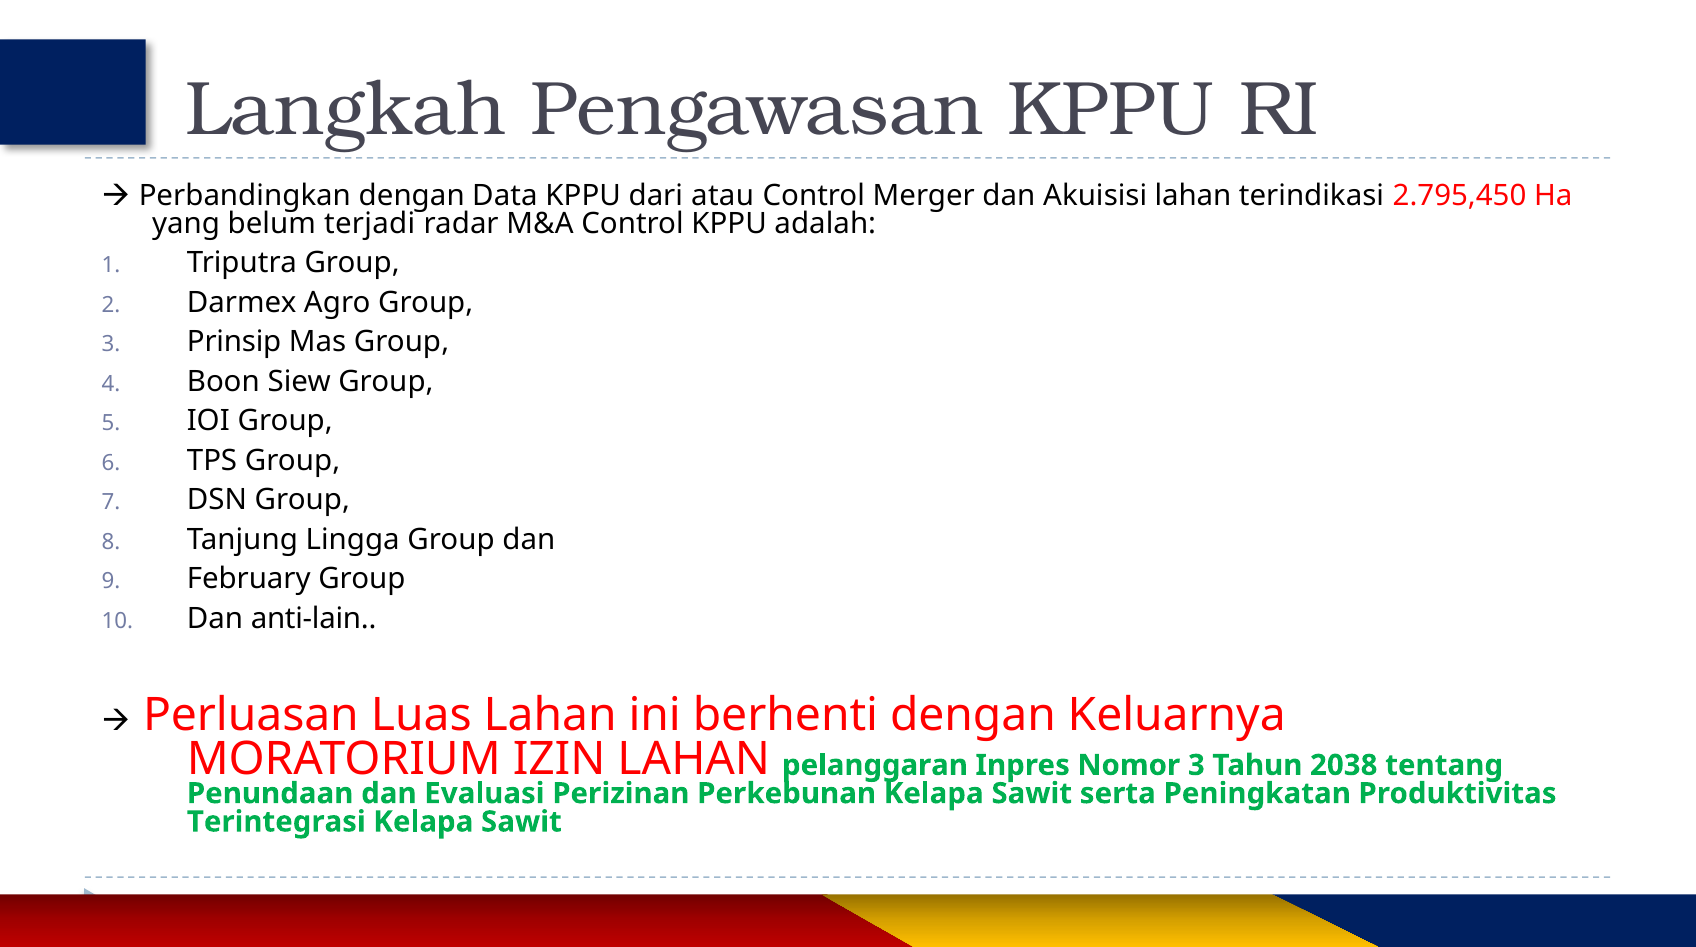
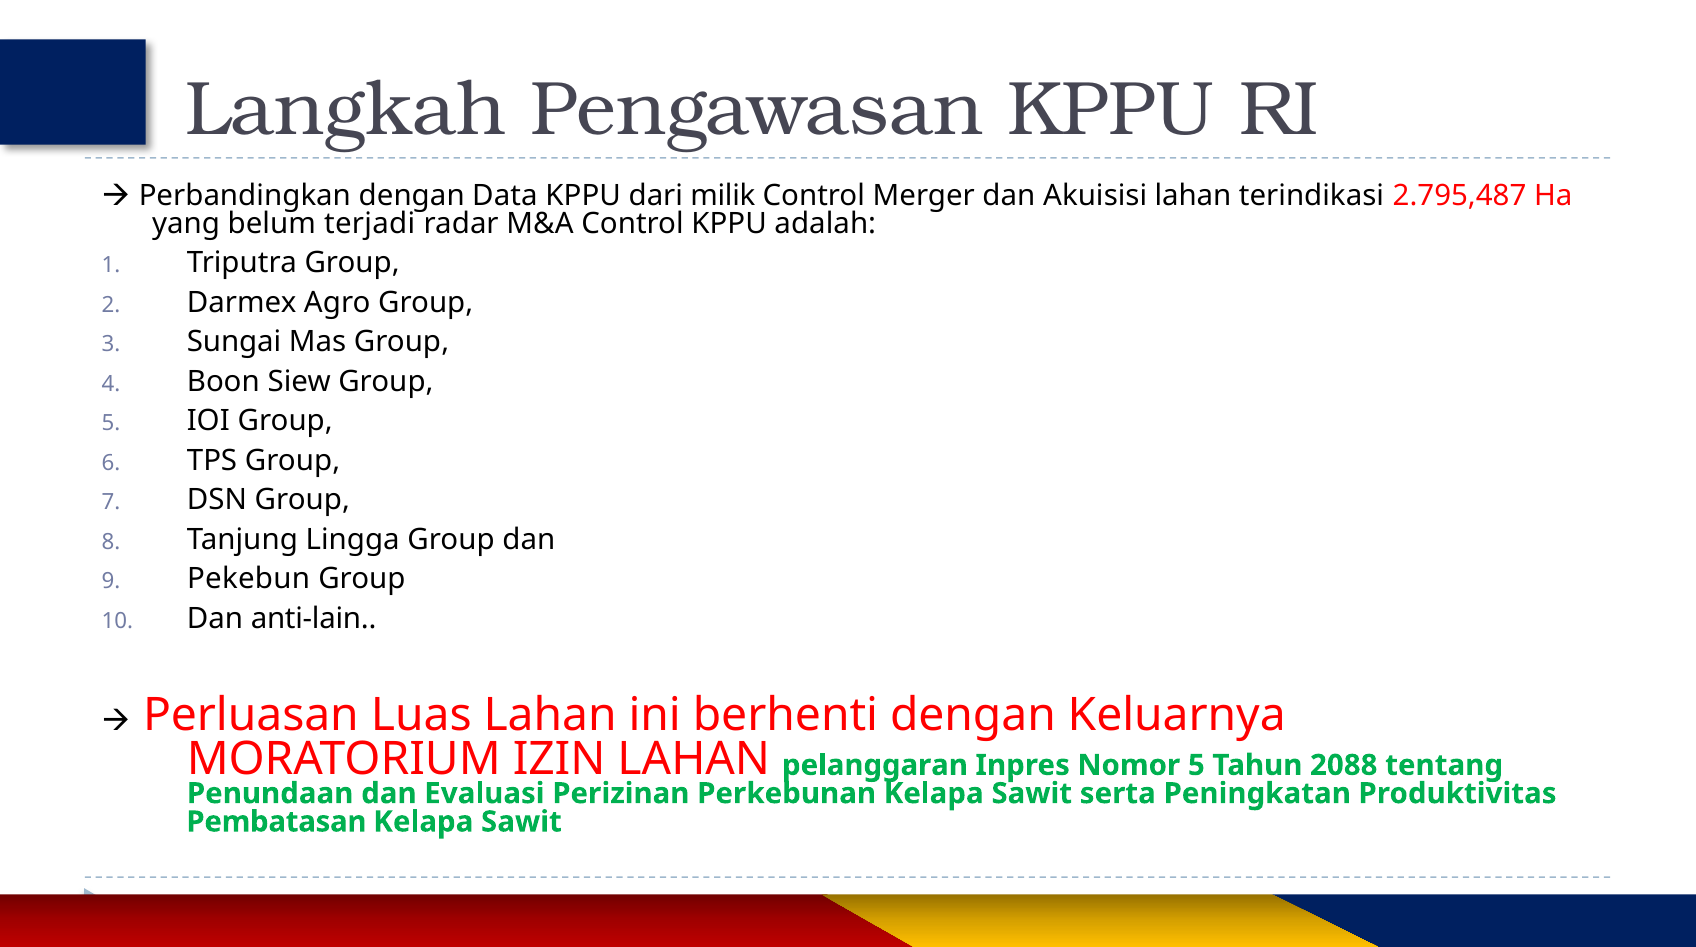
atau: atau -> milik
2.795,450: 2.795,450 -> 2.795,487
Prinsip: Prinsip -> Sungai
February: February -> Pekebun
Nomor 3: 3 -> 5
2038: 2038 -> 2088
Terintegrasi: Terintegrasi -> Pembatasan
